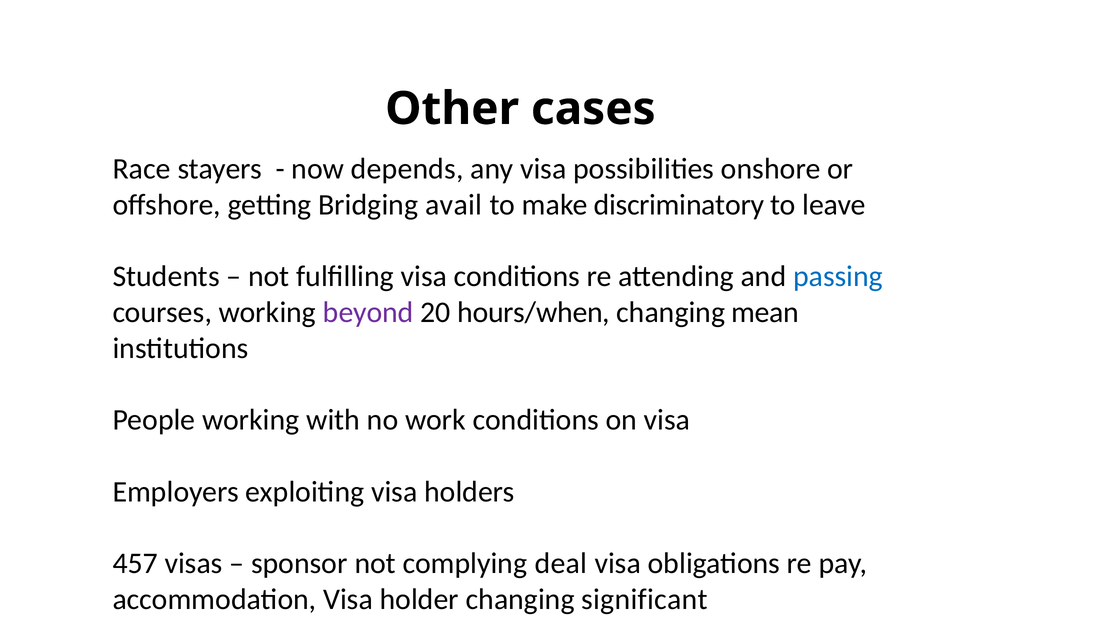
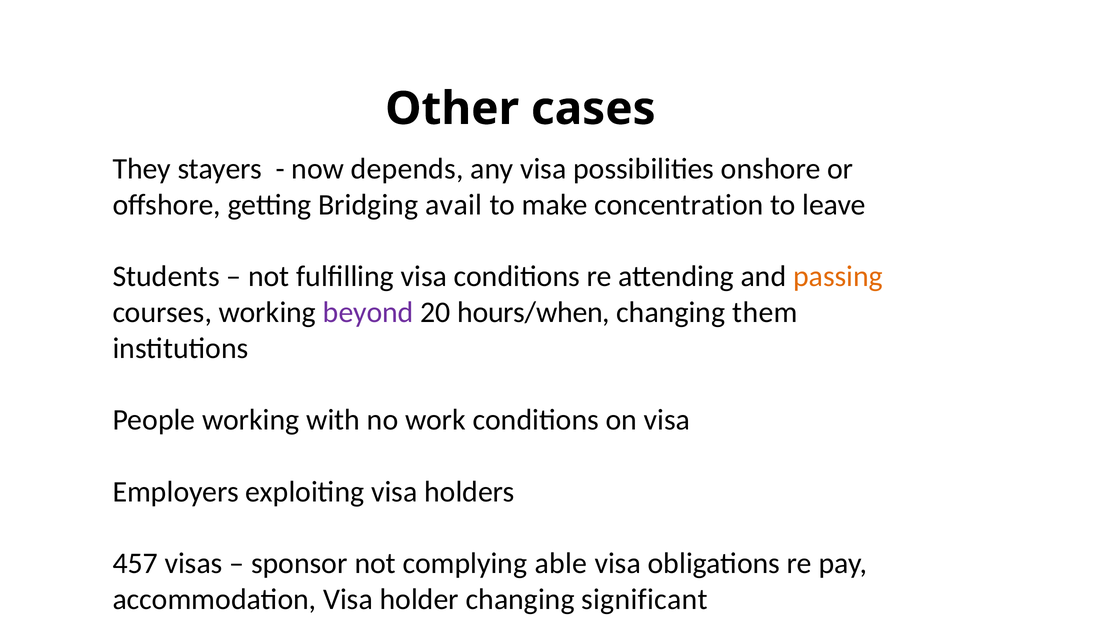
Race: Race -> They
discriminatory: discriminatory -> concentration
passing colour: blue -> orange
mean: mean -> them
deal: deal -> able
